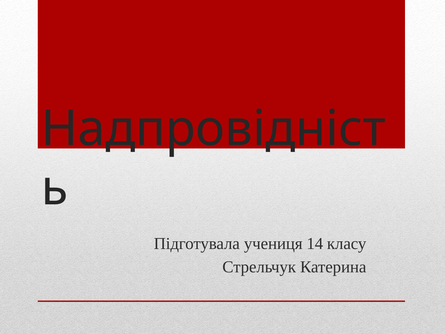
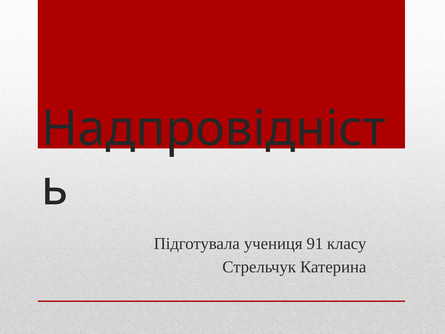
14: 14 -> 91
